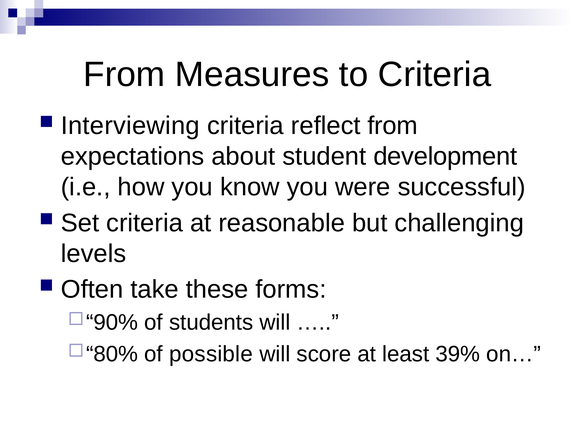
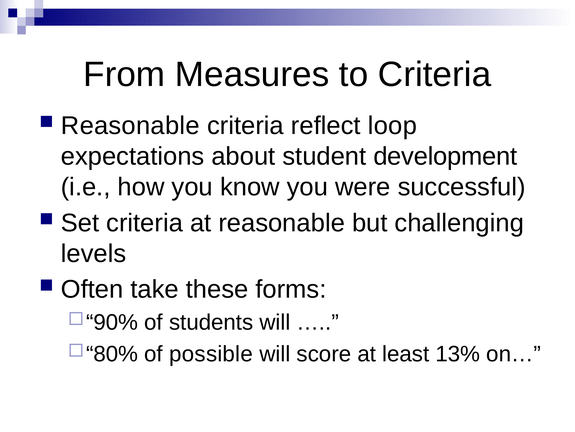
Interviewing at (130, 125): Interviewing -> Reasonable
reflect from: from -> loop
39%: 39% -> 13%
